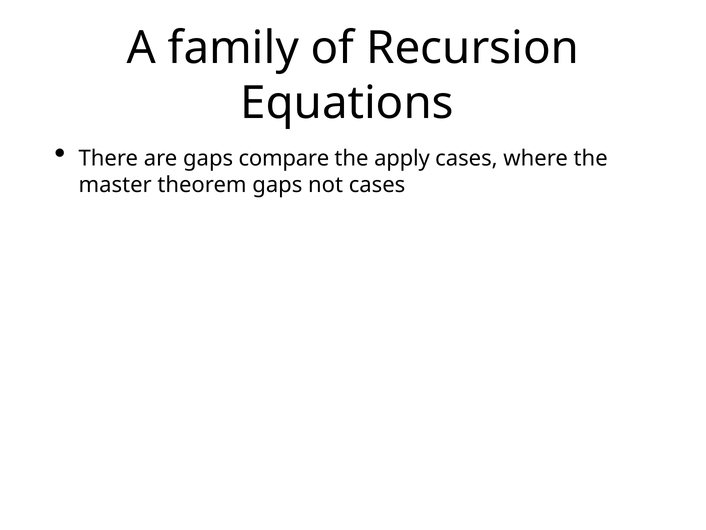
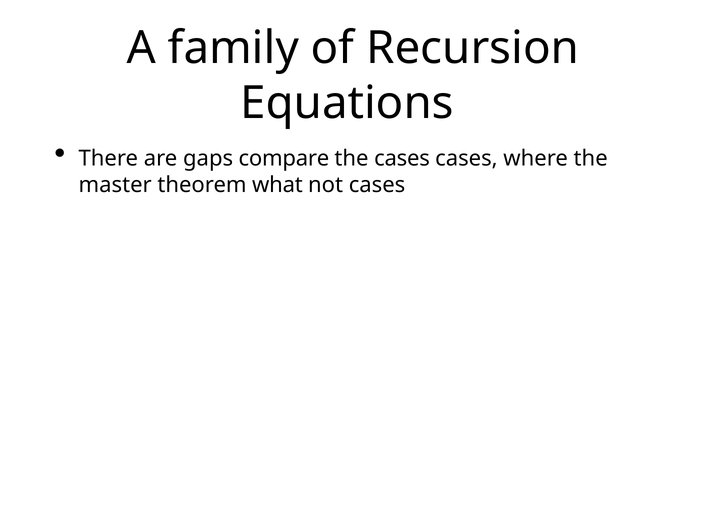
the apply: apply -> cases
theorem gaps: gaps -> what
